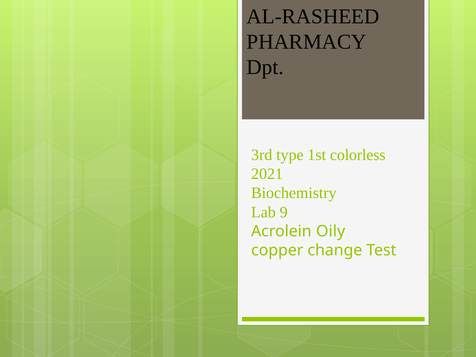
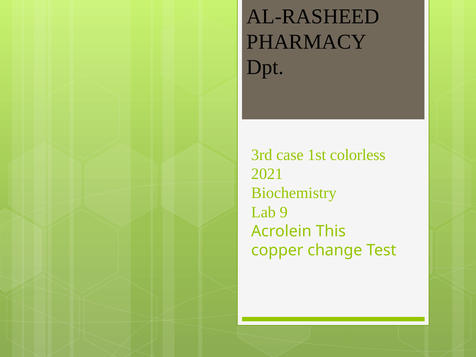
type: type -> case
Oily: Oily -> This
